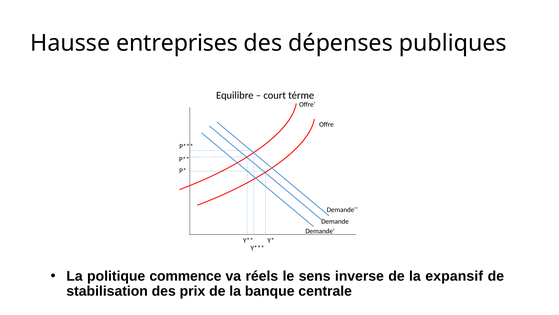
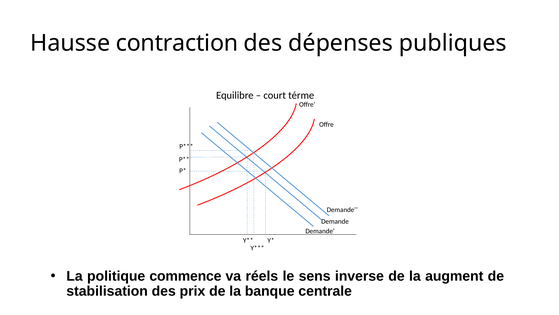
entreprises: entreprises -> contraction
expansif: expansif -> augment
